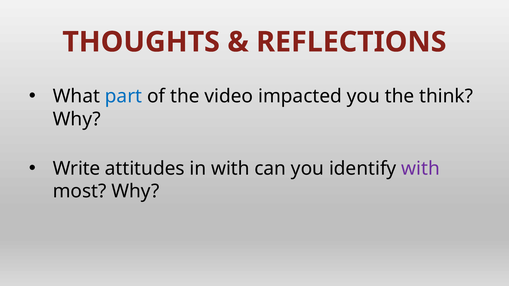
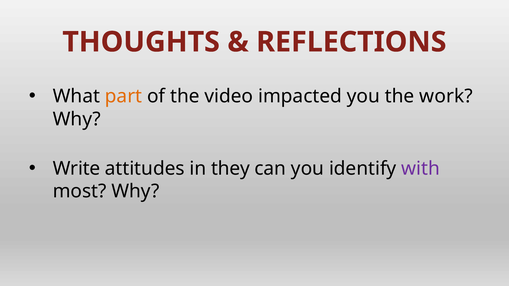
part colour: blue -> orange
think: think -> work
in with: with -> they
